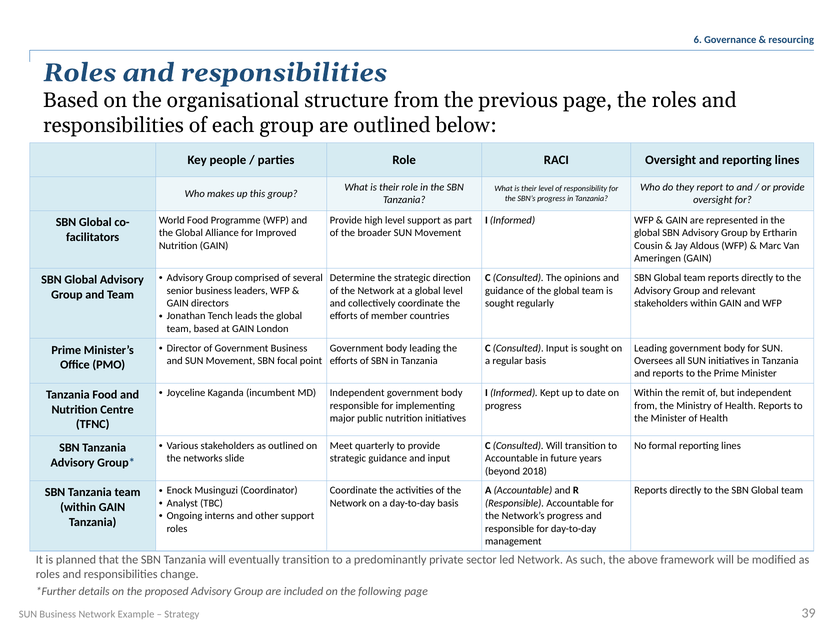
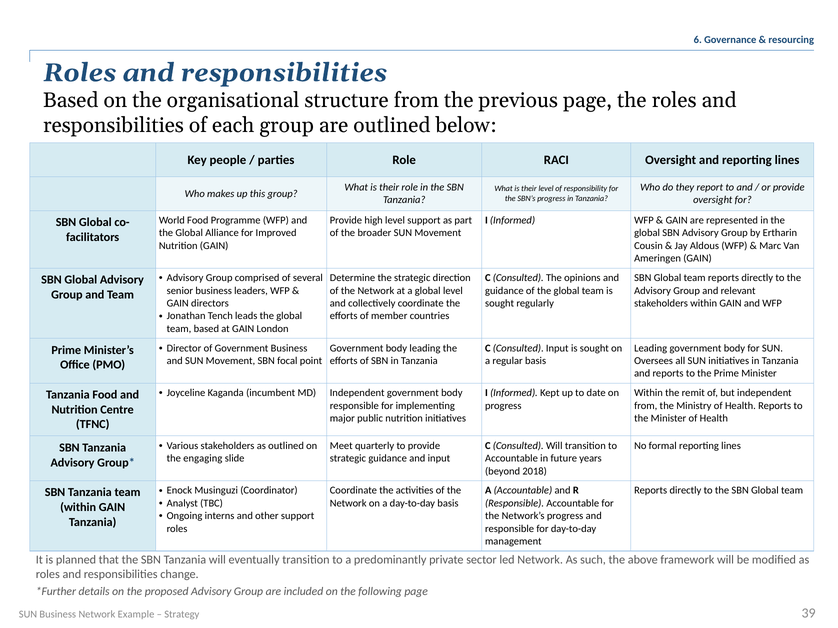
networks: networks -> engaging
